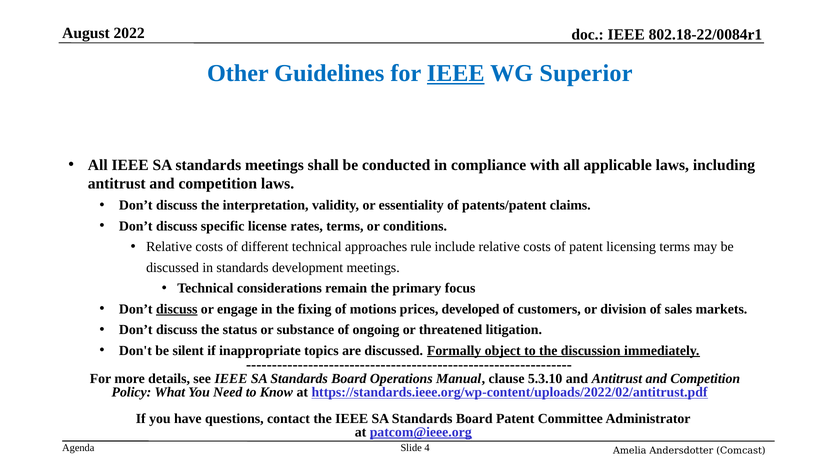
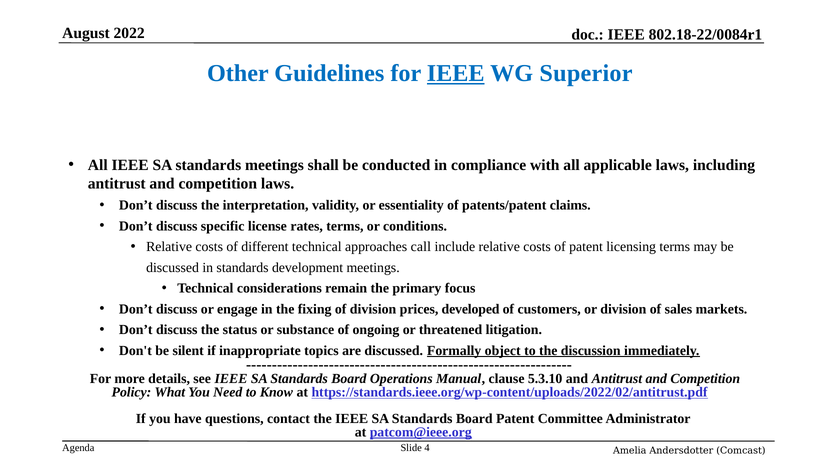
rule: rule -> call
discuss at (177, 309) underline: present -> none
of motions: motions -> division
